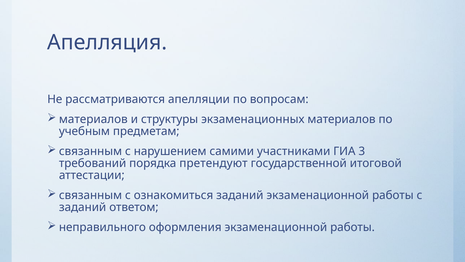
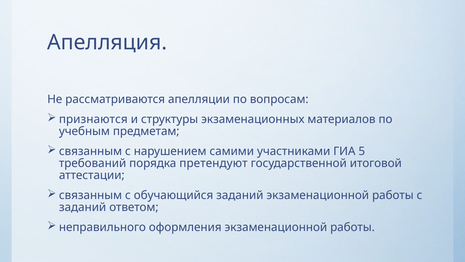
материалов at (93, 119): материалов -> признаются
3: 3 -> 5
ознакомиться: ознакомиться -> обучающийся
